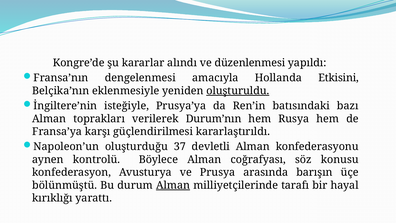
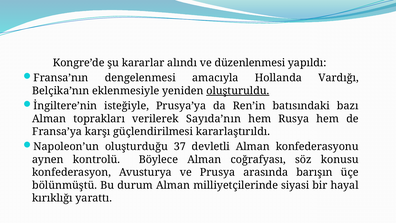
Etkisini: Etkisini -> Vardığı
Durum’nın: Durum’nın -> Sayıda’nın
Alman at (173, 185) underline: present -> none
tarafı: tarafı -> siyasi
